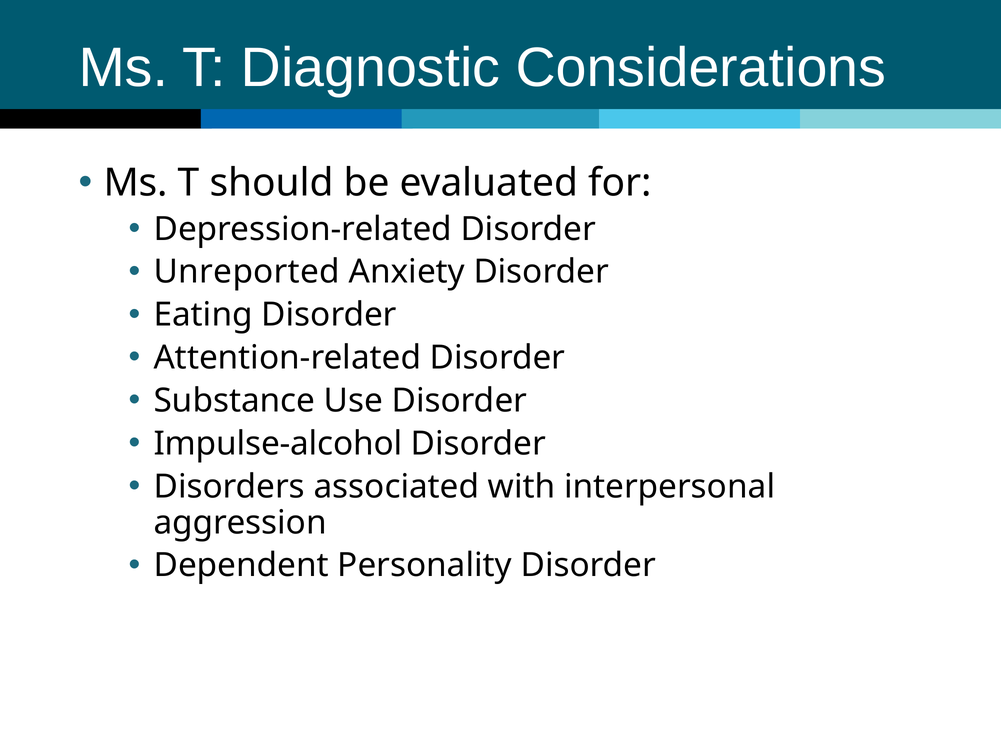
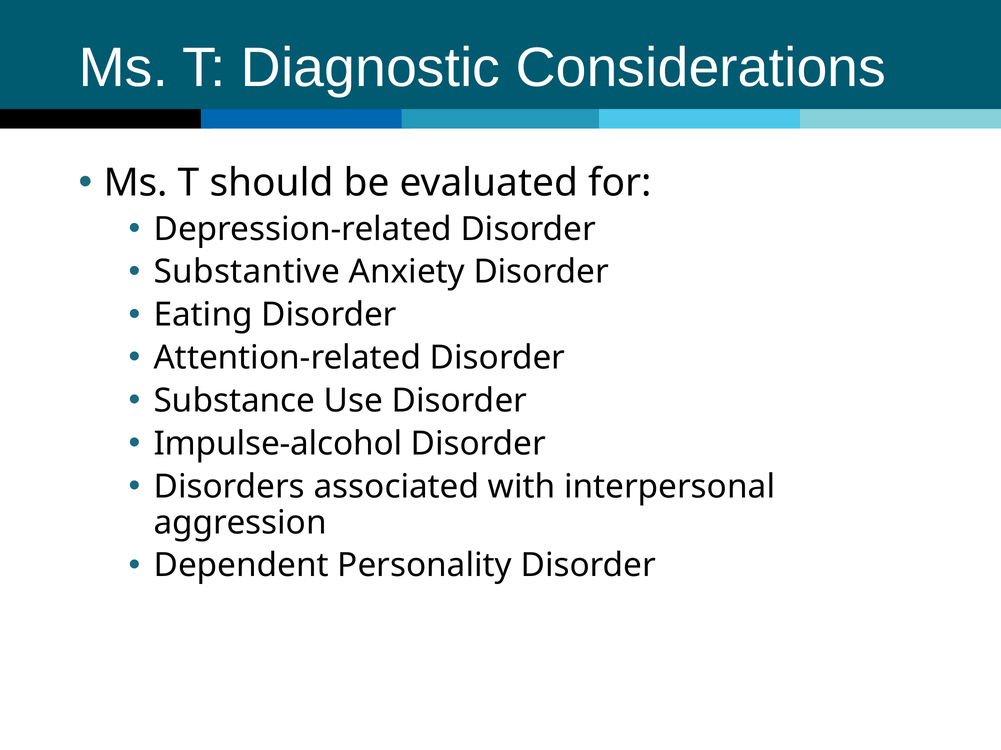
Unreported: Unreported -> Substantive
